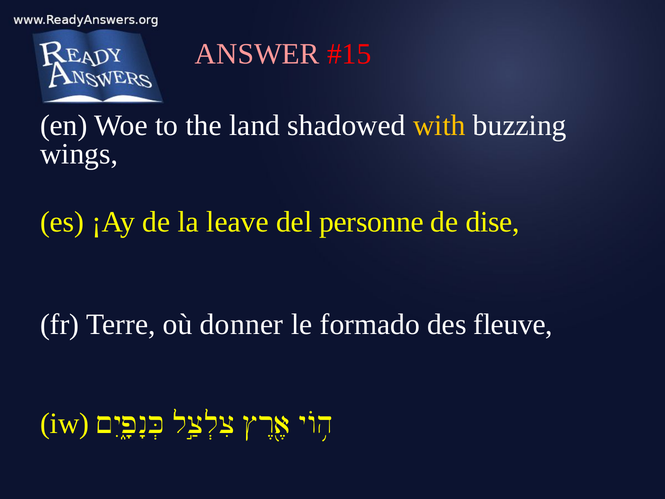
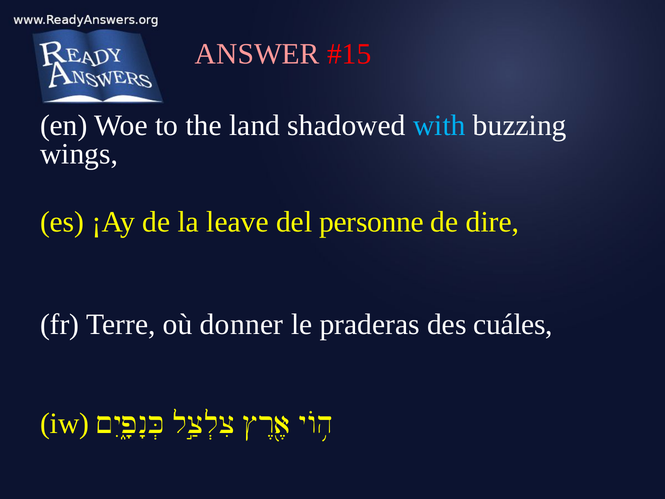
with colour: yellow -> light blue
dise: dise -> dire
formado: formado -> praderas
fleuve: fleuve -> cuáles
